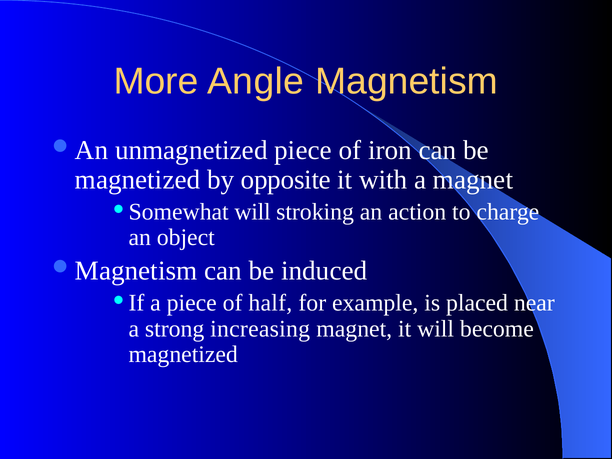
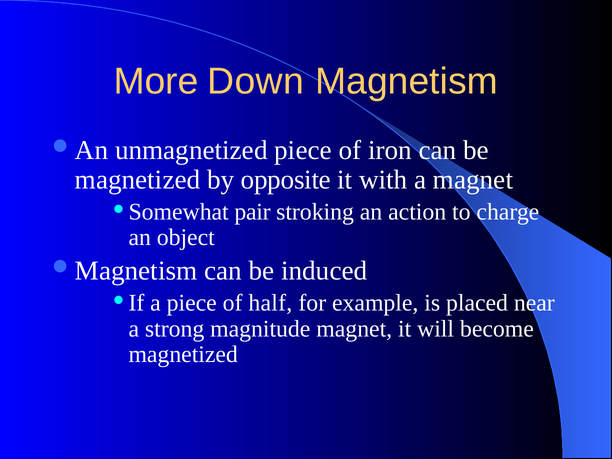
Angle: Angle -> Down
Somewhat will: will -> pair
increasing: increasing -> magnitude
